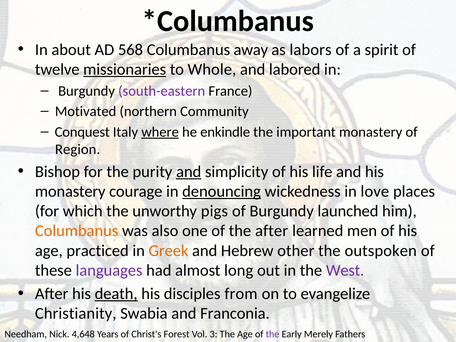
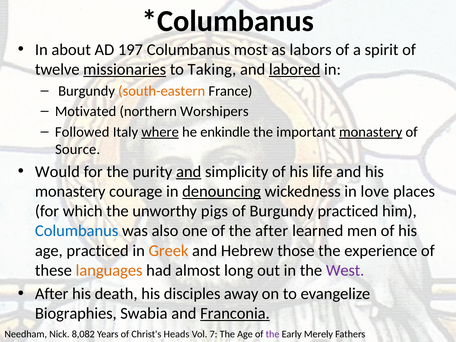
568: 568 -> 197
away: away -> most
Whole: Whole -> Taking
labored underline: none -> present
south-eastern colour: purple -> orange
Community: Community -> Worshipers
Conquest: Conquest -> Followed
monastery at (371, 132) underline: none -> present
Region: Region -> Source
Bishop: Bishop -> Would
Burgundy launched: launched -> practiced
Columbanus at (77, 231) colour: orange -> blue
other: other -> those
outspoken: outspoken -> experience
languages colour: purple -> orange
death underline: present -> none
from: from -> away
Christianity: Christianity -> Biographies
Franconia underline: none -> present
4,648: 4,648 -> 8,082
Forest: Forest -> Heads
3: 3 -> 7
